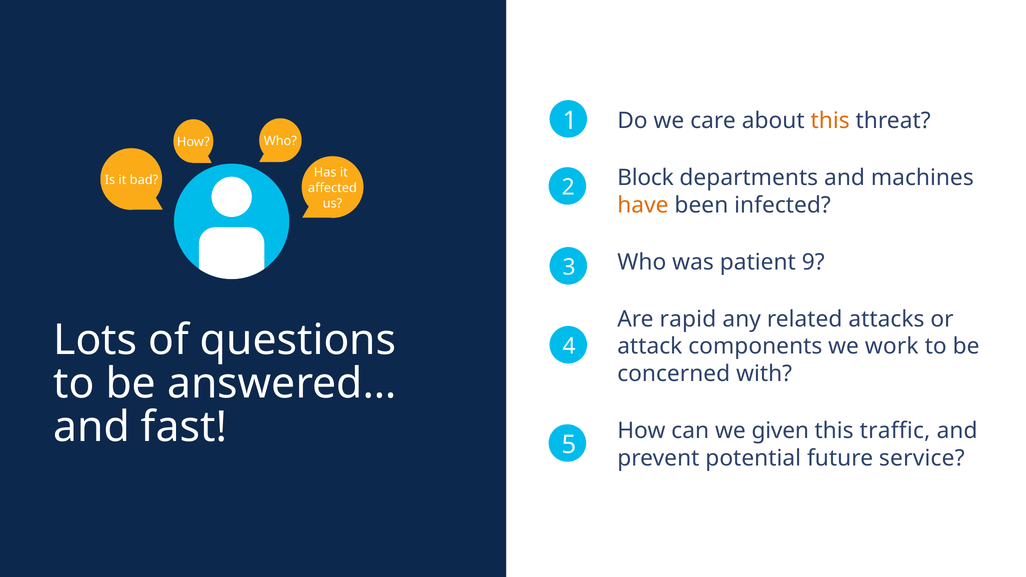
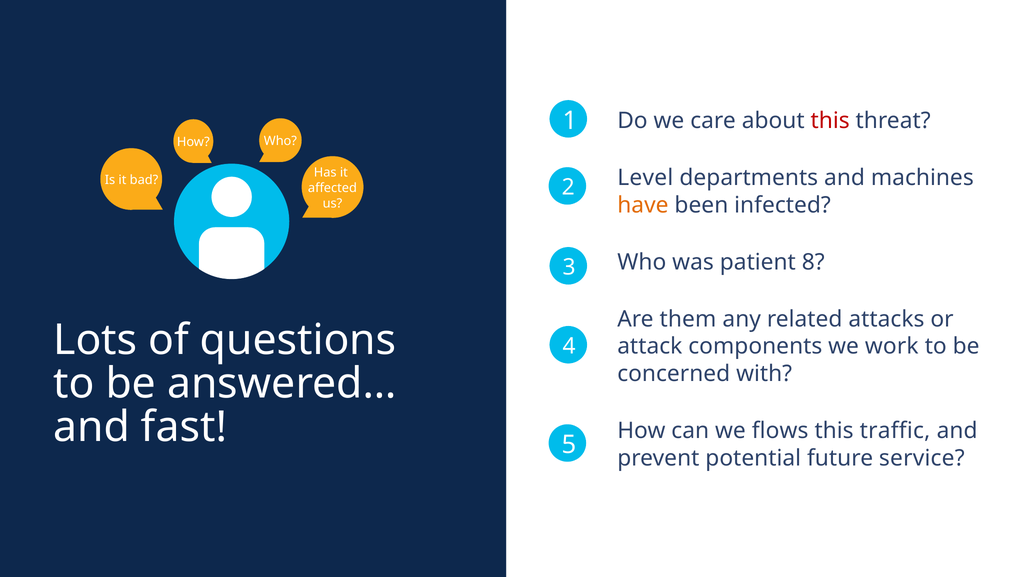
this at (830, 121) colour: orange -> red
Block: Block -> Level
9: 9 -> 8
rapid: rapid -> them
given: given -> flows
